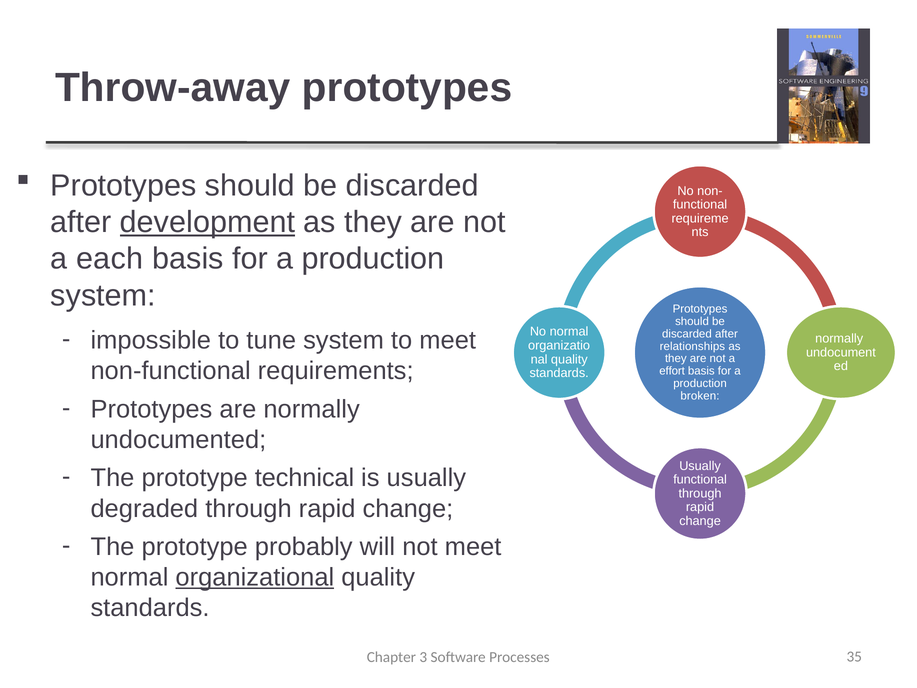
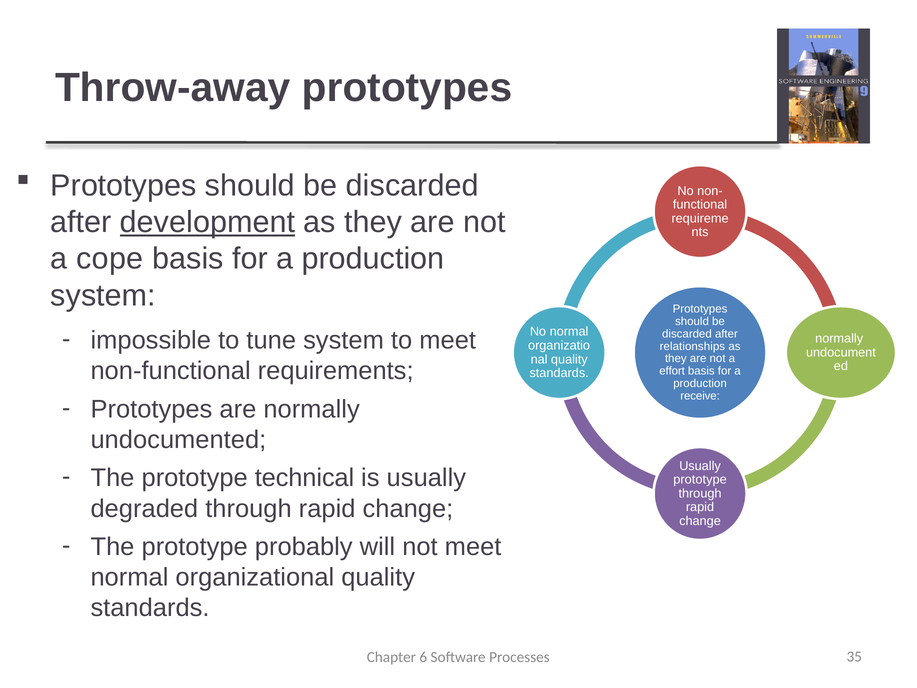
each: each -> cope
broken: broken -> receive
functional at (700, 479): functional -> prototype
organizational underline: present -> none
3: 3 -> 6
